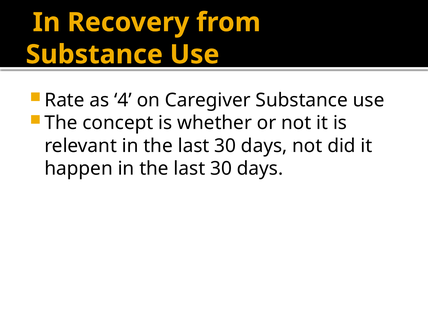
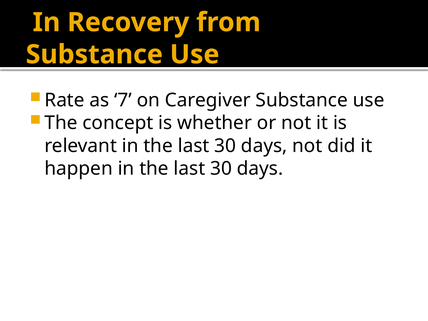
4: 4 -> 7
